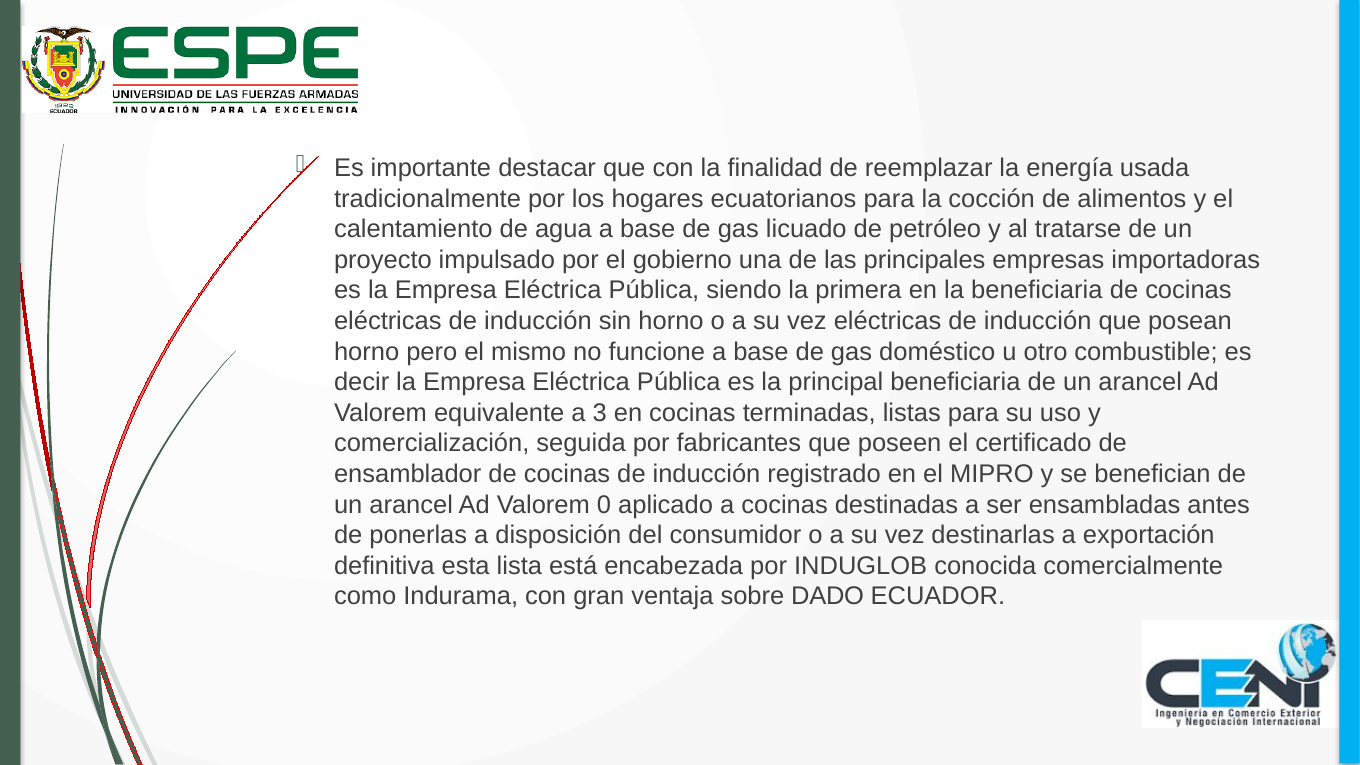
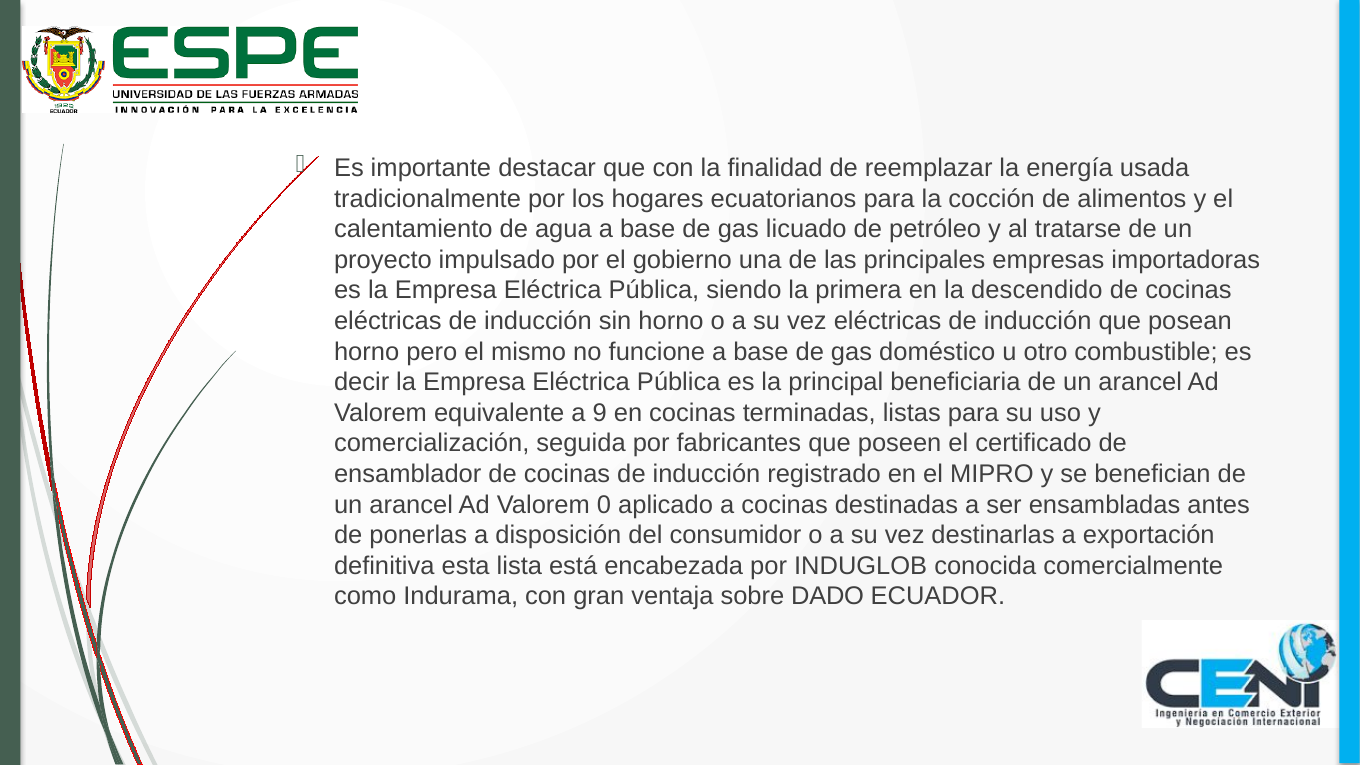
la beneficiaria: beneficiaria -> descendido
3: 3 -> 9
